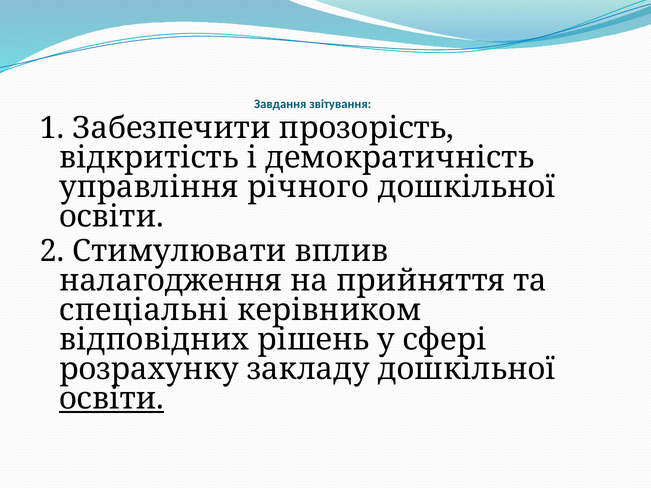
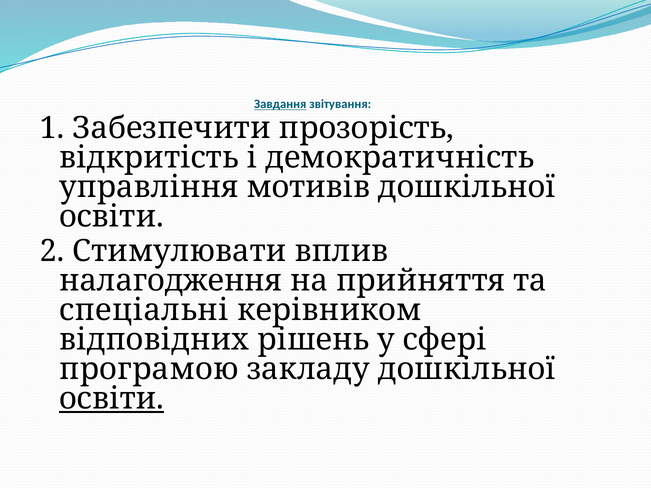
Завдання underline: none -> present
річного: річного -> мотивів
розрахунку: розрахунку -> програмою
